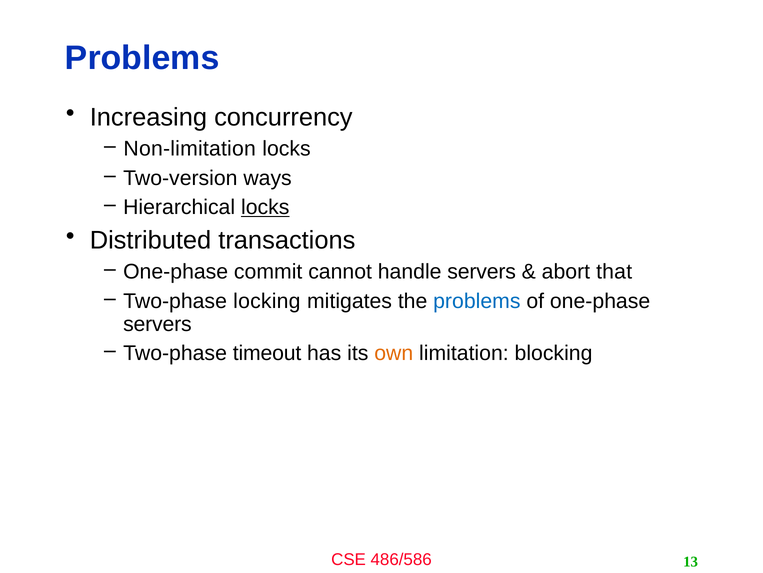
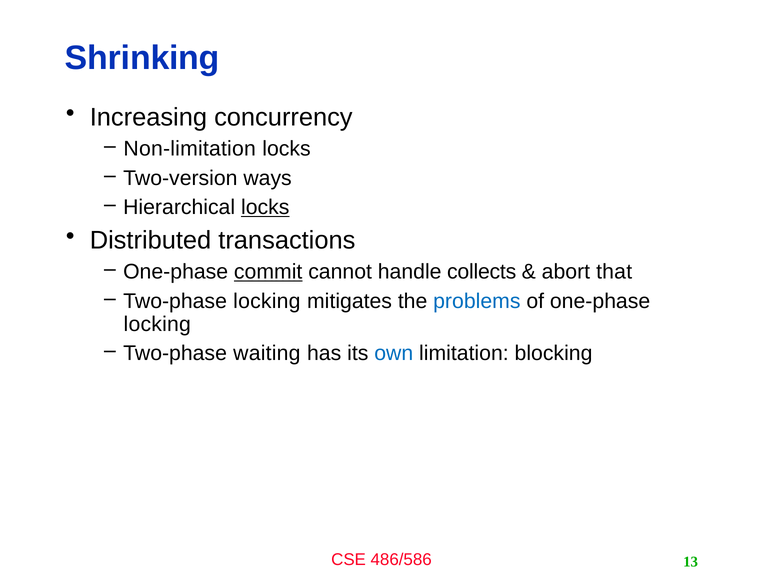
Problems at (142, 58): Problems -> Shrinking
commit underline: none -> present
handle servers: servers -> collects
servers at (157, 324): servers -> locking
timeout: timeout -> waiting
own colour: orange -> blue
